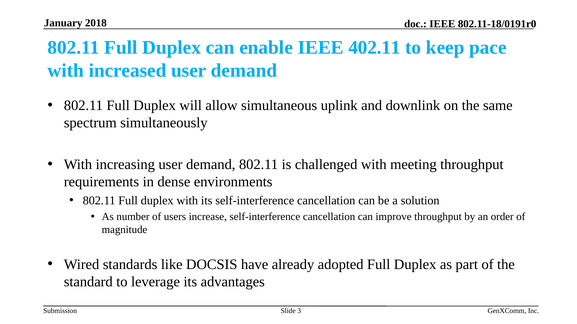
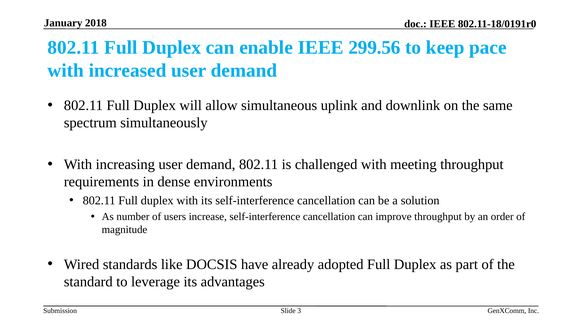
402.11: 402.11 -> 299.56
